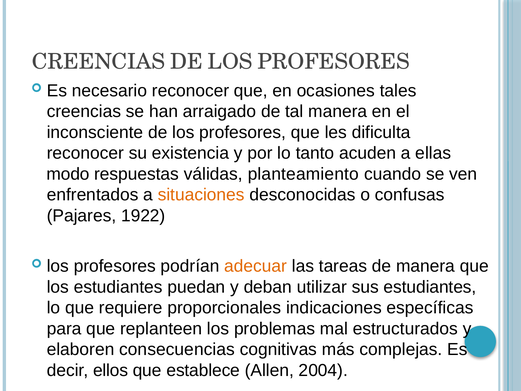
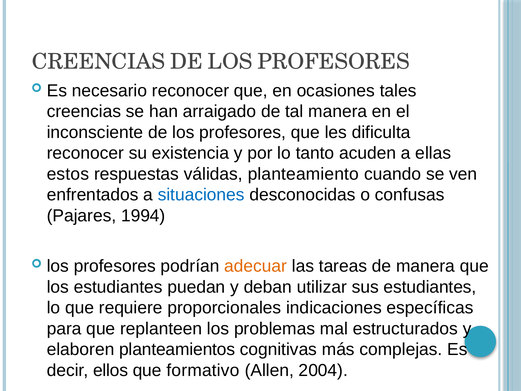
modo: modo -> estos
situaciones colour: orange -> blue
1922: 1922 -> 1994
consecuencias: consecuencias -> planteamientos
establece: establece -> formativo
